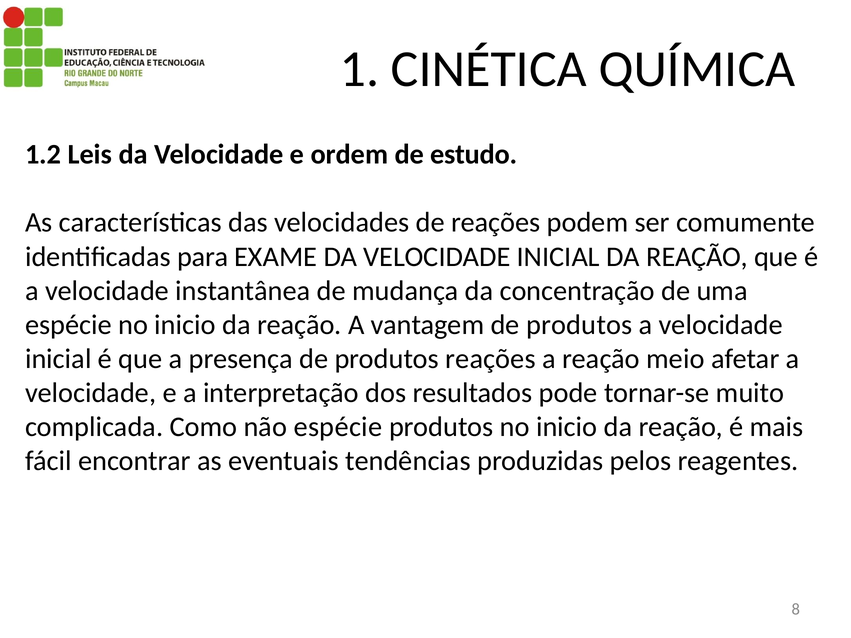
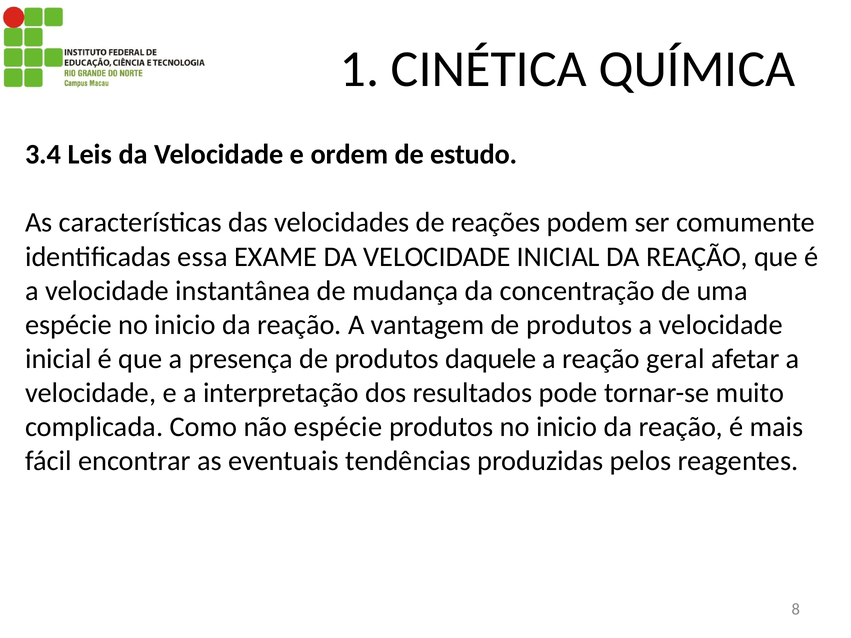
1.2: 1.2 -> 3.4
para: para -> essa
produtos reações: reações -> daquele
meio: meio -> geral
